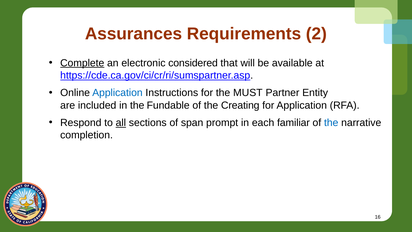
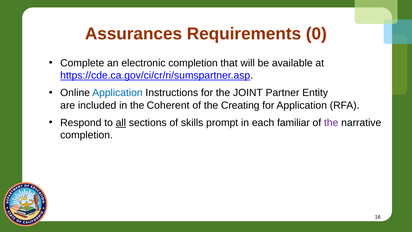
2: 2 -> 0
Complete underline: present -> none
electronic considered: considered -> completion
MUST: MUST -> JOINT
Fundable: Fundable -> Coherent
span: span -> skills
the at (331, 123) colour: blue -> purple
